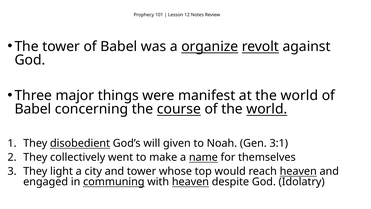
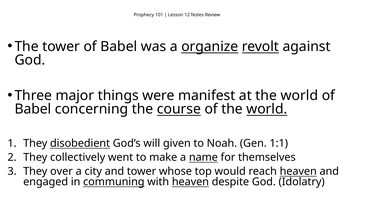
3:1: 3:1 -> 1:1
light: light -> over
